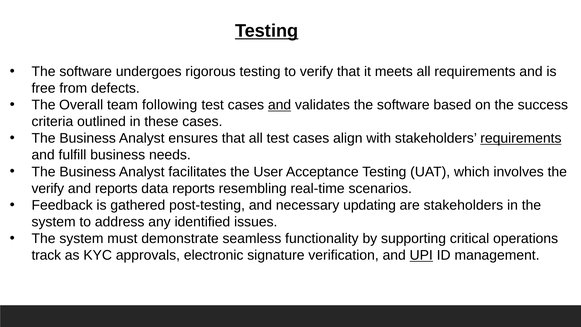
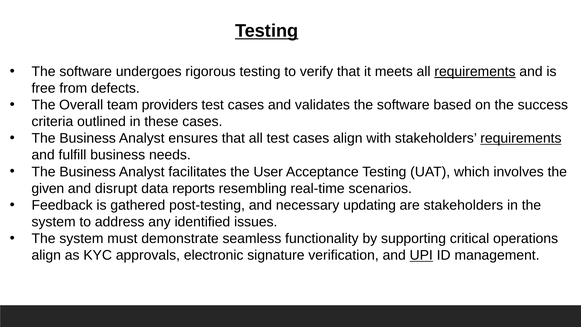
requirements at (475, 72) underline: none -> present
following: following -> providers
and at (280, 105) underline: present -> none
verify at (48, 188): verify -> given
and reports: reports -> disrupt
track at (46, 255): track -> align
